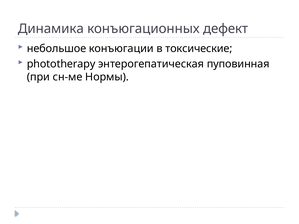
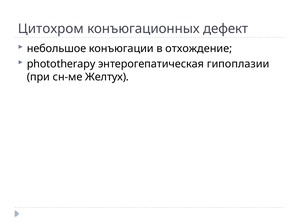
Динамика: Динамика -> Цитохром
токсические: токсические -> отхождение
пуповинная: пуповинная -> гипоплазии
Нормы: Нормы -> Желтух
